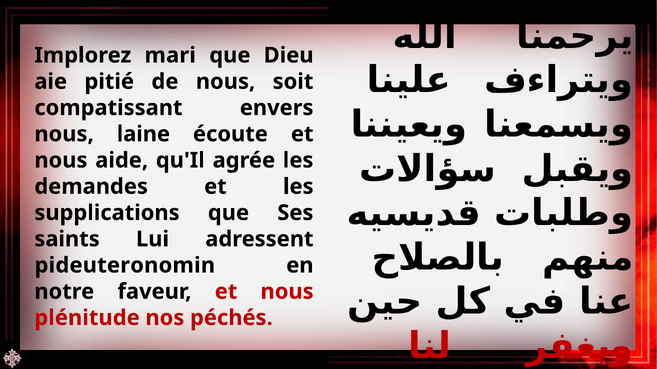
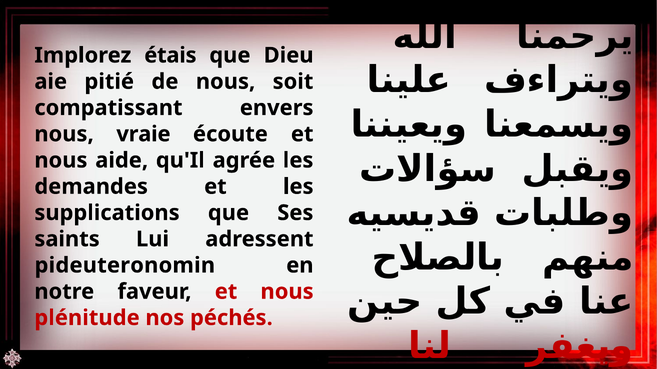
mari: mari -> étais
laine: laine -> vraie
